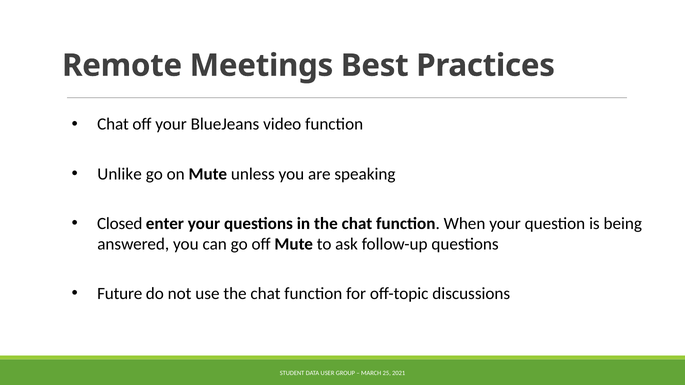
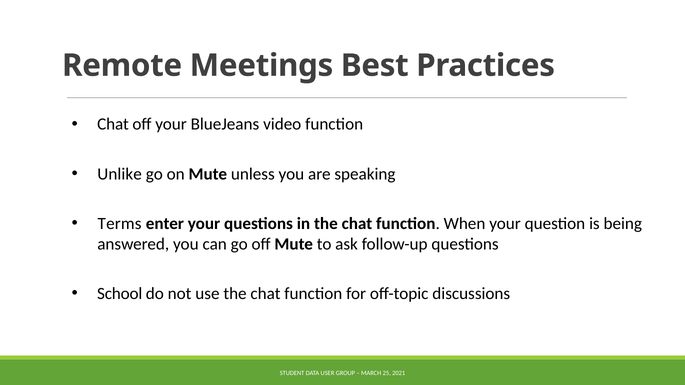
Closed: Closed -> Terms
Future: Future -> School
